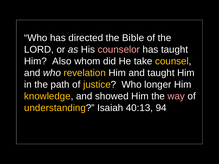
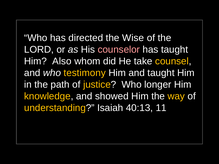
Bible: Bible -> Wise
revelation: revelation -> testimony
way colour: pink -> yellow
94: 94 -> 11
